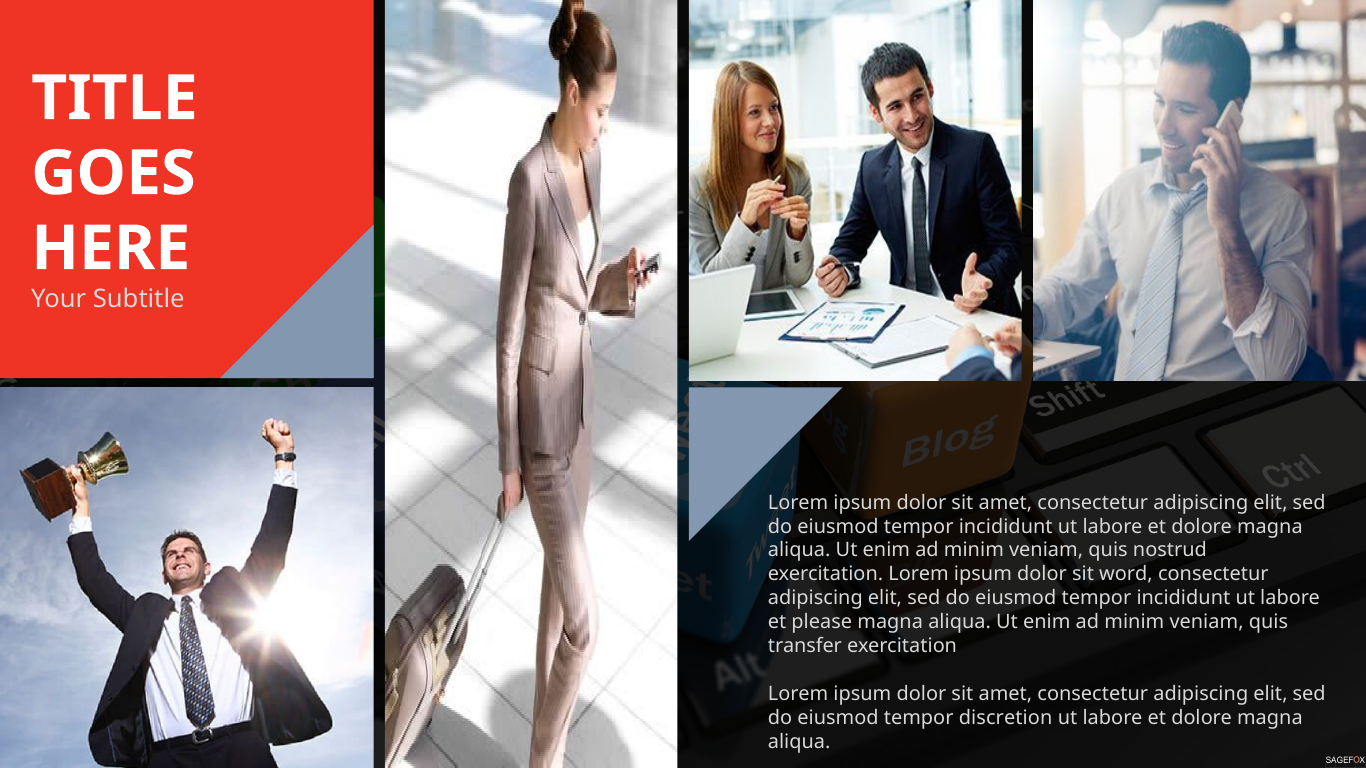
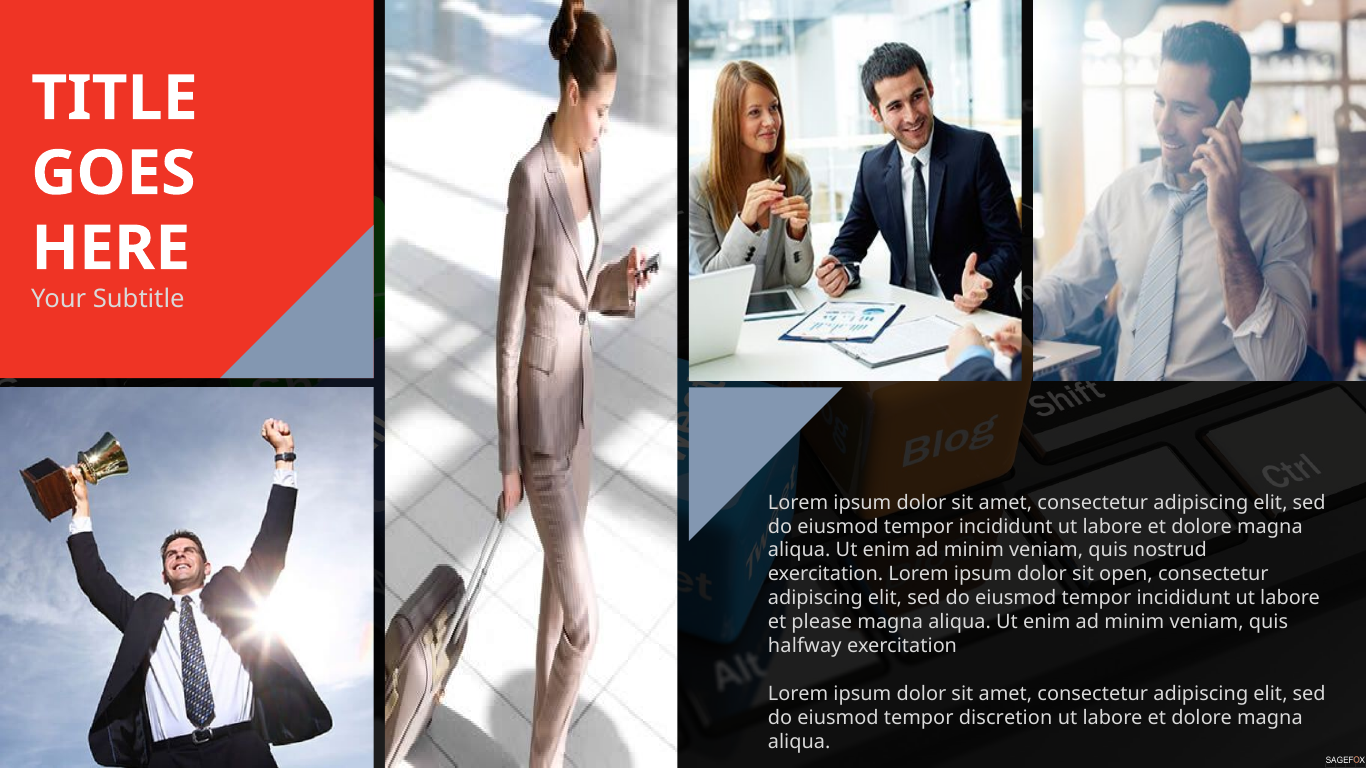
word: word -> open
transfer: transfer -> halfway
